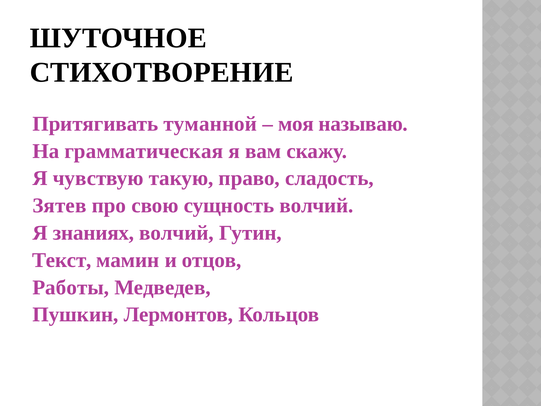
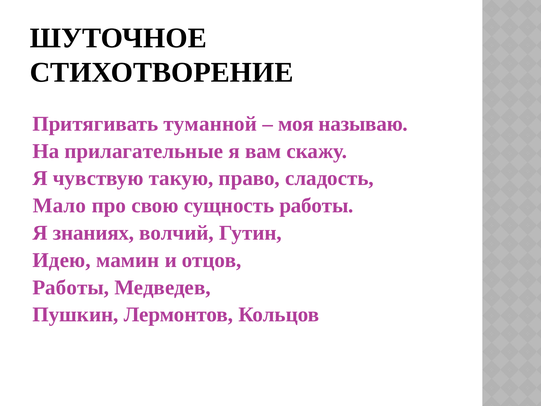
грамматическая: грамматическая -> прилагательные
Зятев: Зятев -> Мало
сущность волчий: волчий -> работы
Текст: Текст -> Идею
